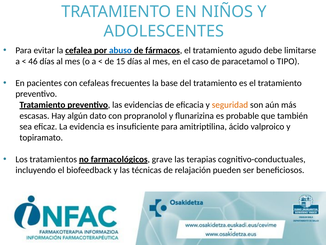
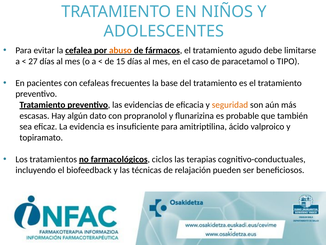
abuso colour: blue -> orange
46: 46 -> 27
grave: grave -> ciclos
